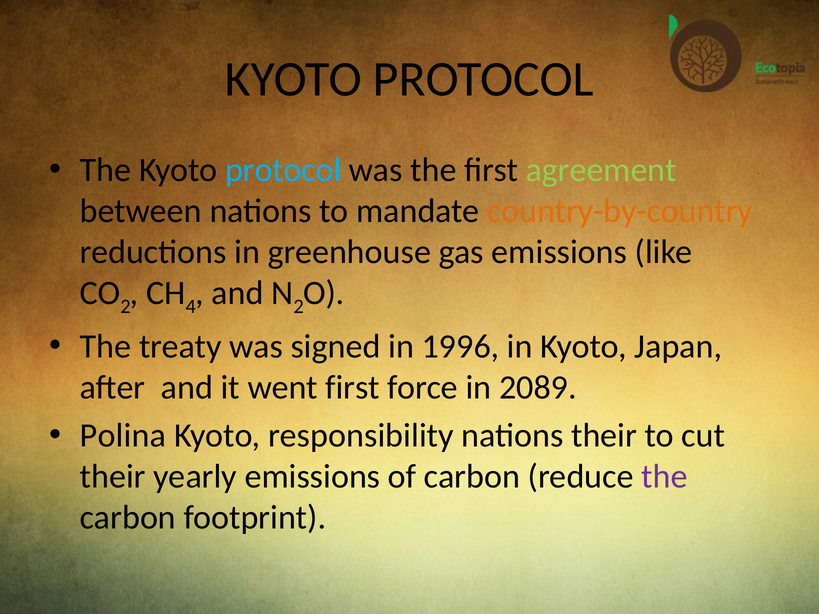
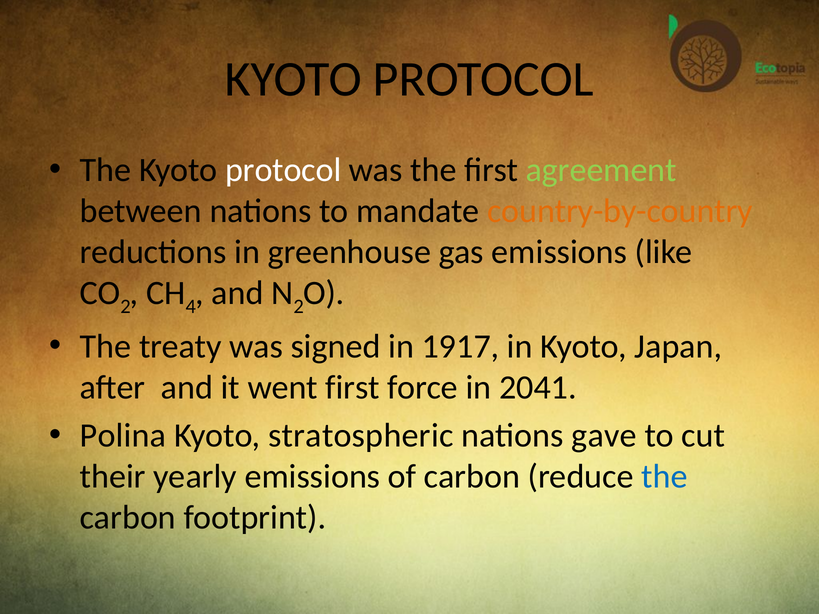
protocol at (283, 170) colour: light blue -> white
1996: 1996 -> 1917
2089: 2089 -> 2041
responsibility: responsibility -> stratospheric
nations their: their -> gave
the at (664, 477) colour: purple -> blue
